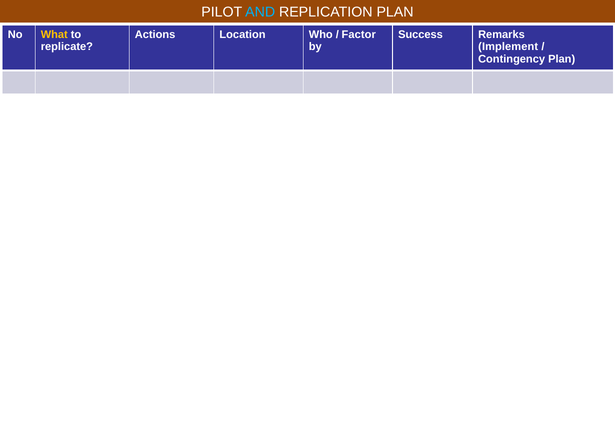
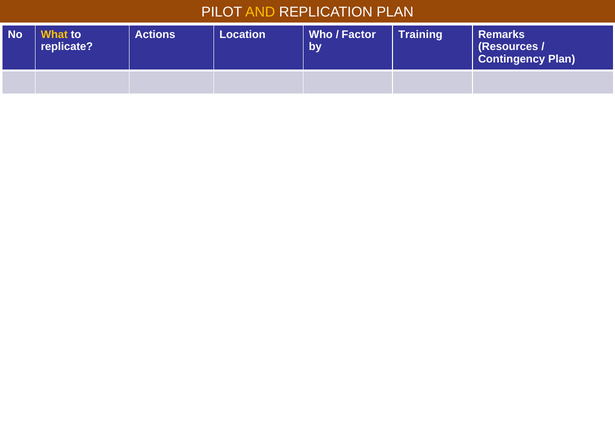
AND colour: light blue -> yellow
Success: Success -> Training
Implement: Implement -> Resources
